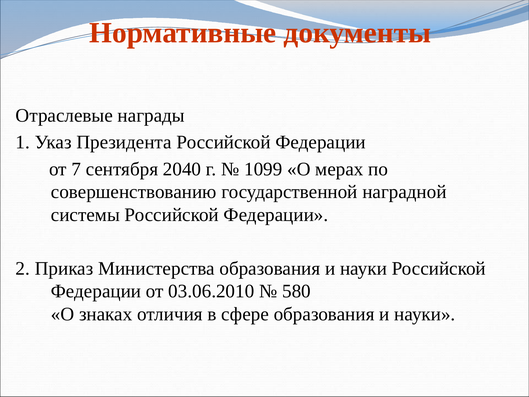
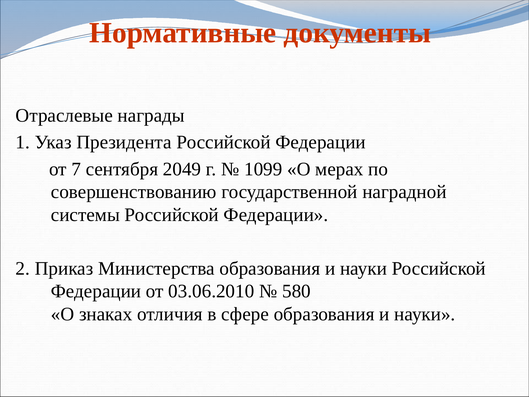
2040: 2040 -> 2049
